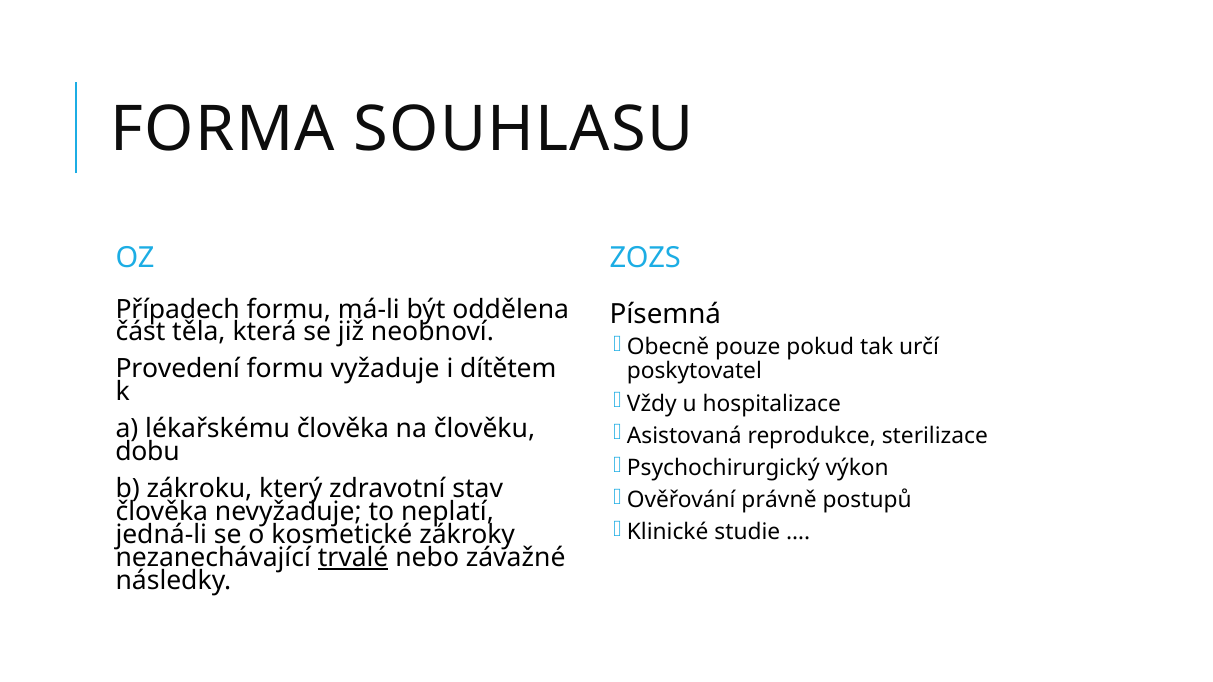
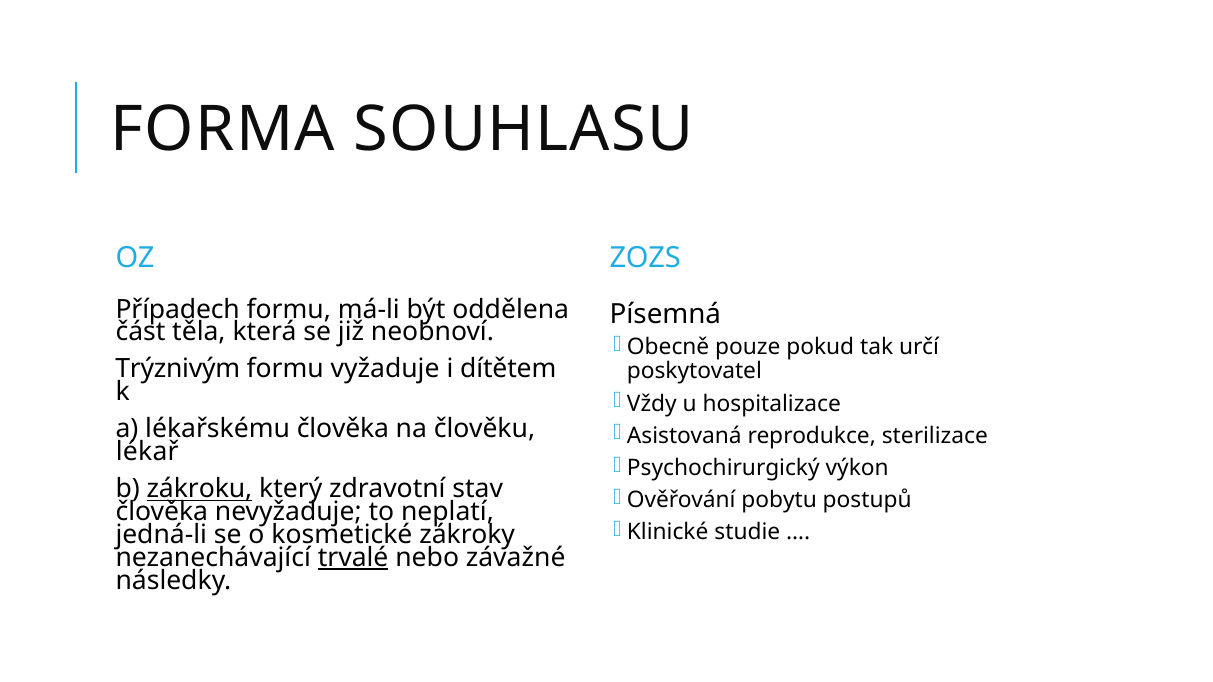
Provedení: Provedení -> Trýznivým
dobu: dobu -> lékař
zákroku underline: none -> present
právně: právně -> pobytu
